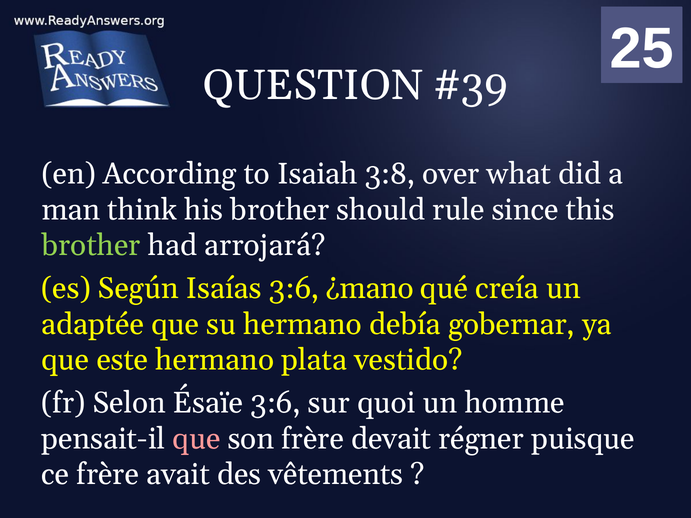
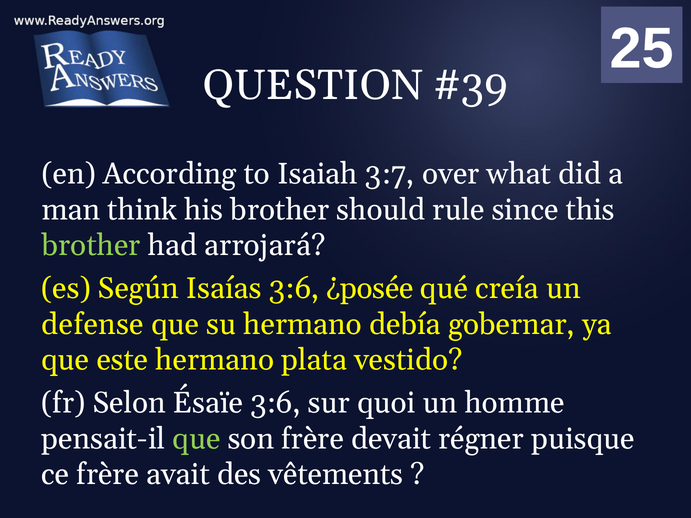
3:8: 3:8 -> 3:7
¿mano: ¿mano -> ¿posée
adaptée: adaptée -> defense
que at (196, 439) colour: pink -> light green
